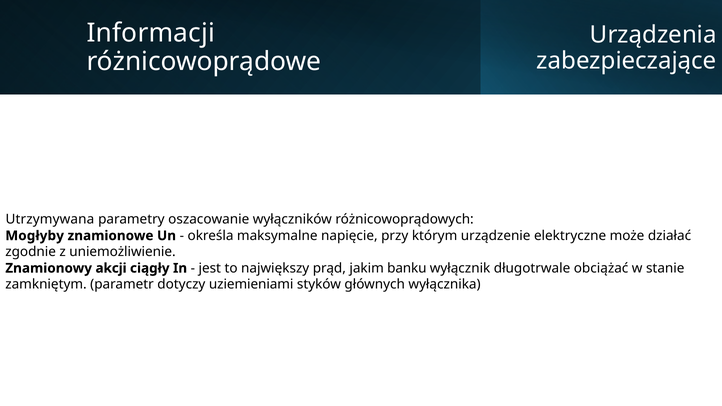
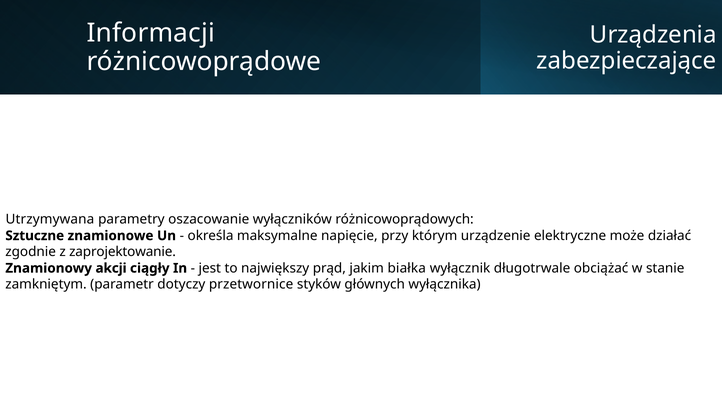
Mogłyby: Mogłyby -> Sztuczne
uniemożliwienie: uniemożliwienie -> zaprojektowanie
banku: banku -> białka
uziemieniami: uziemieniami -> przetwornice
